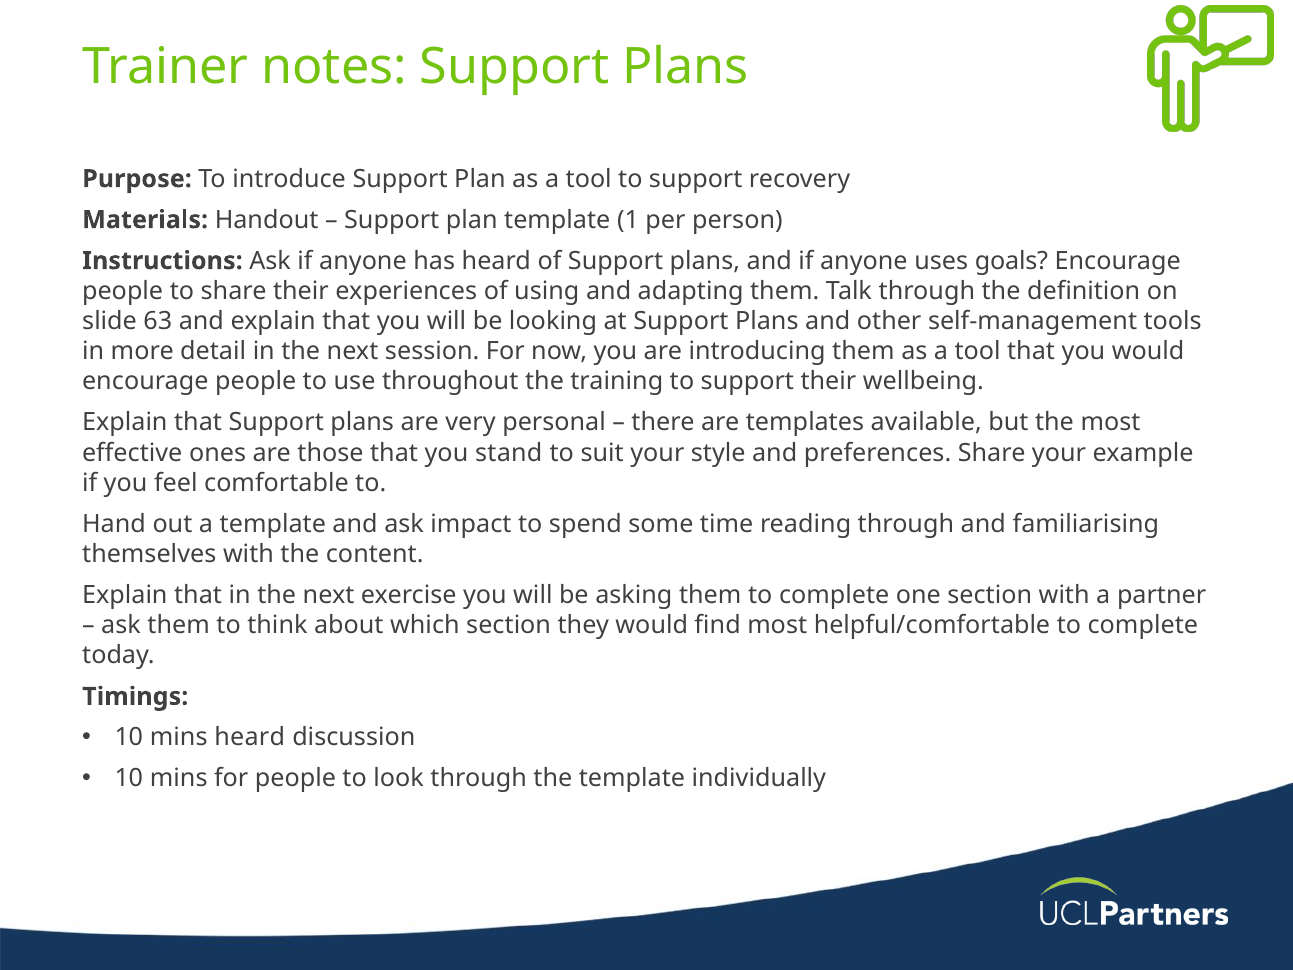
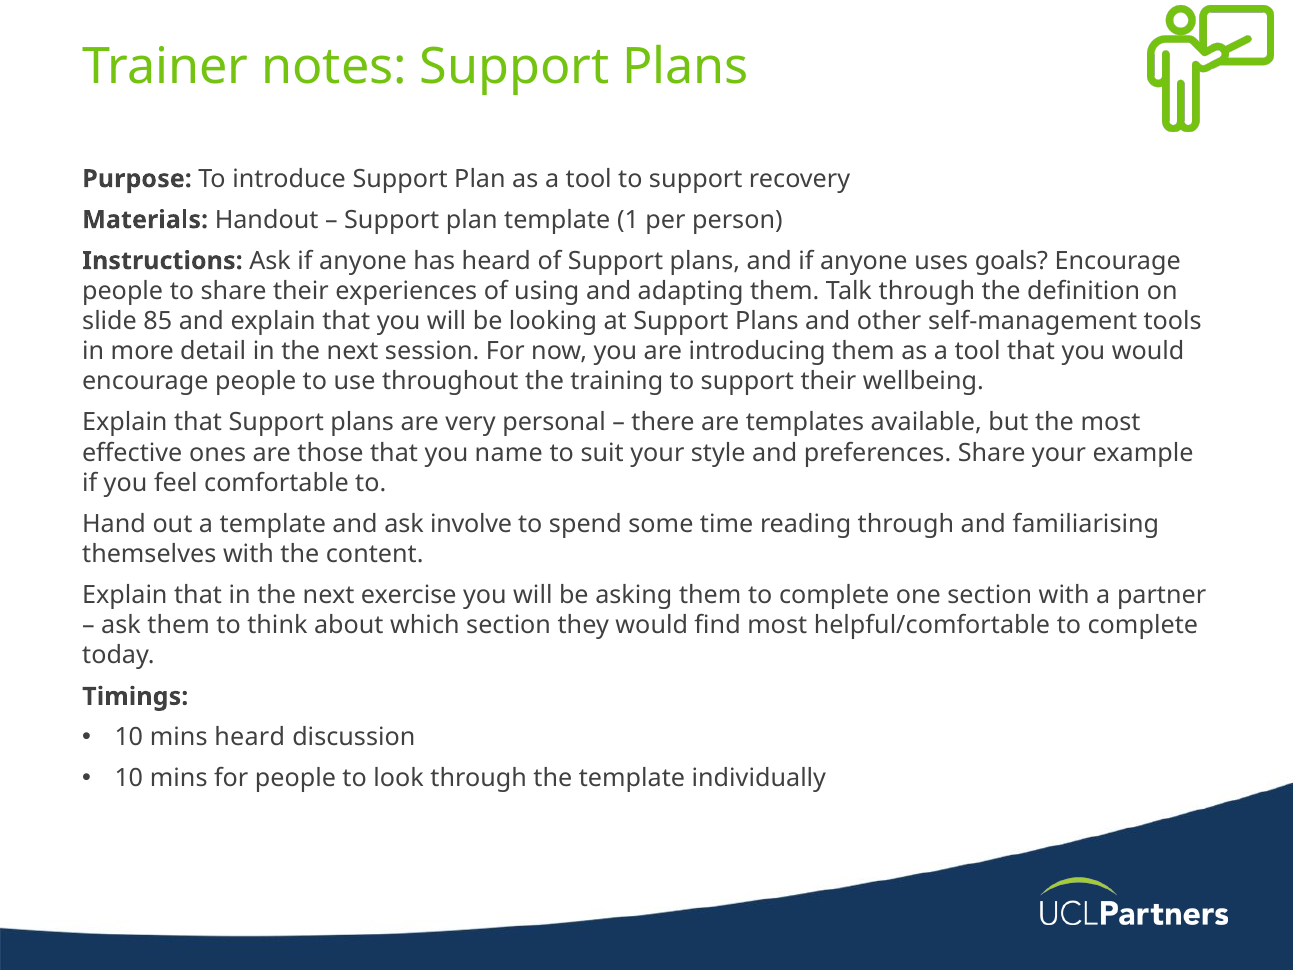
63: 63 -> 85
stand: stand -> name
impact: impact -> involve
